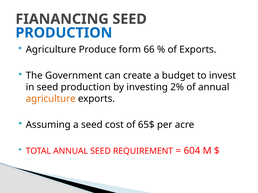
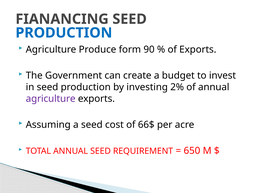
66: 66 -> 90
agriculture at (51, 99) colour: orange -> purple
65$: 65$ -> 66$
604: 604 -> 650
